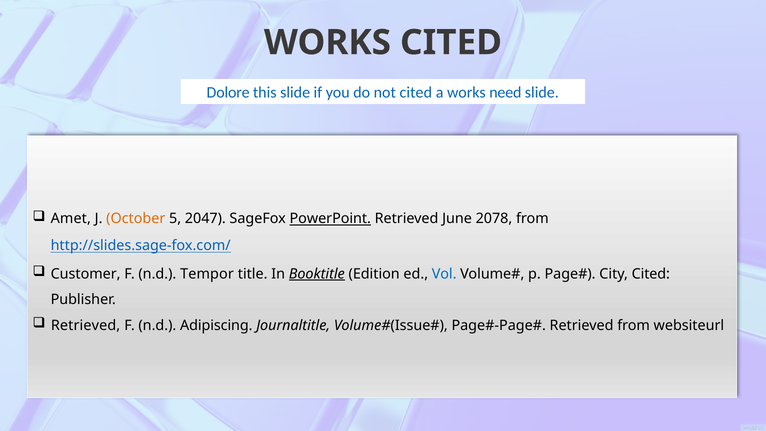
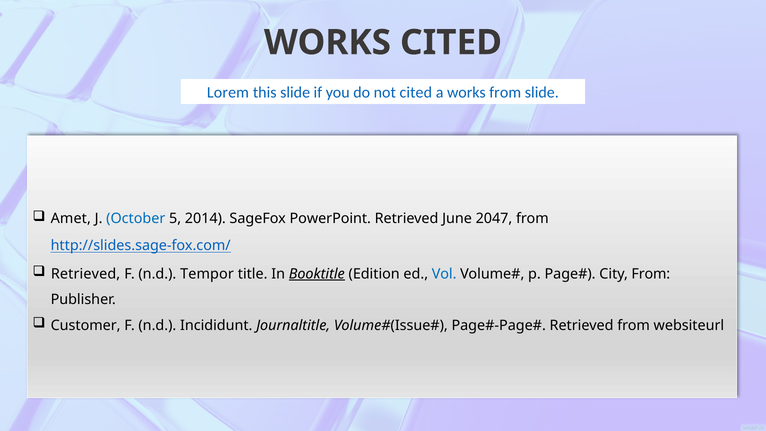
Dolore: Dolore -> Lorem
works need: need -> from
October colour: orange -> blue
2047: 2047 -> 2014
PowerPoint underline: present -> none
2078: 2078 -> 2047
Customer at (86, 274): Customer -> Retrieved
City Cited: Cited -> From
Retrieved at (86, 325): Retrieved -> Customer
Adipiscing: Adipiscing -> Incididunt
